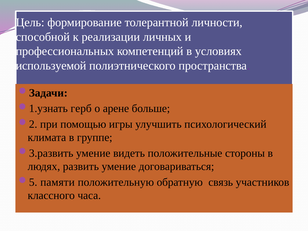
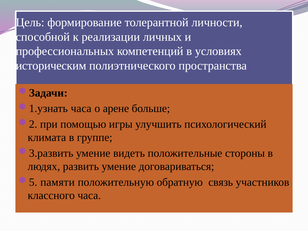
используемой: используемой -> историческим
герб at (81, 109): герб -> часа
